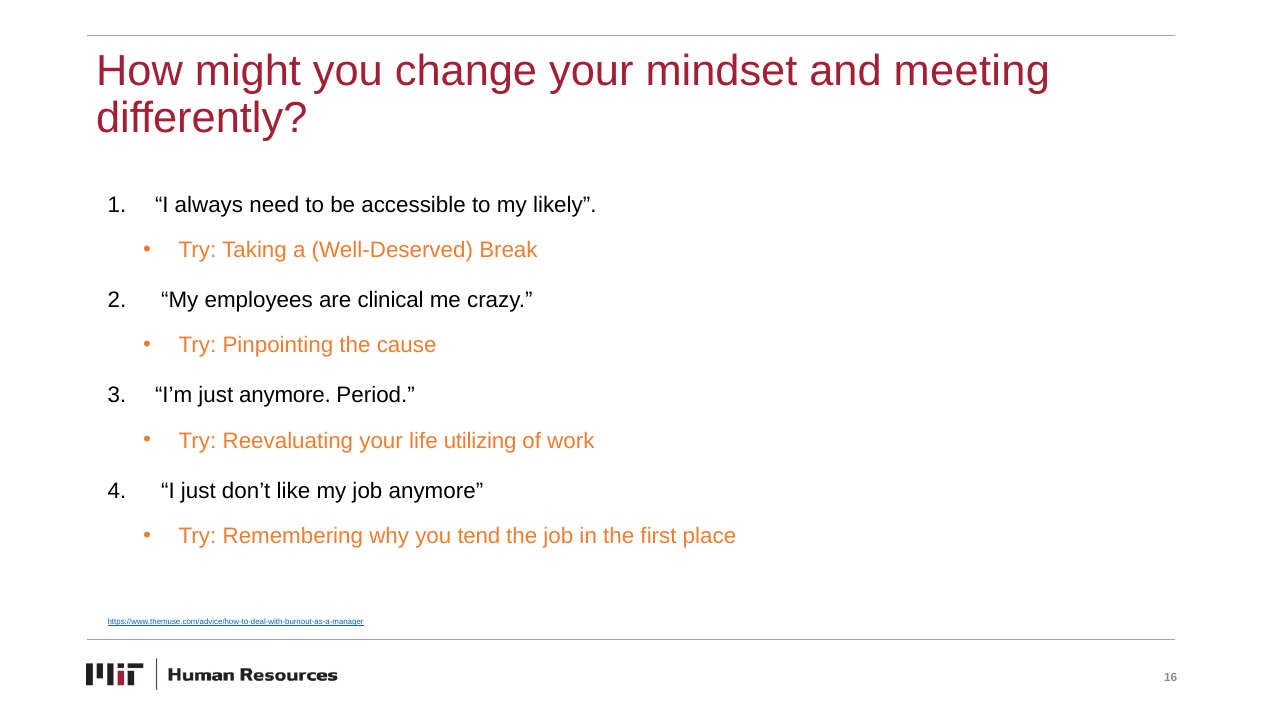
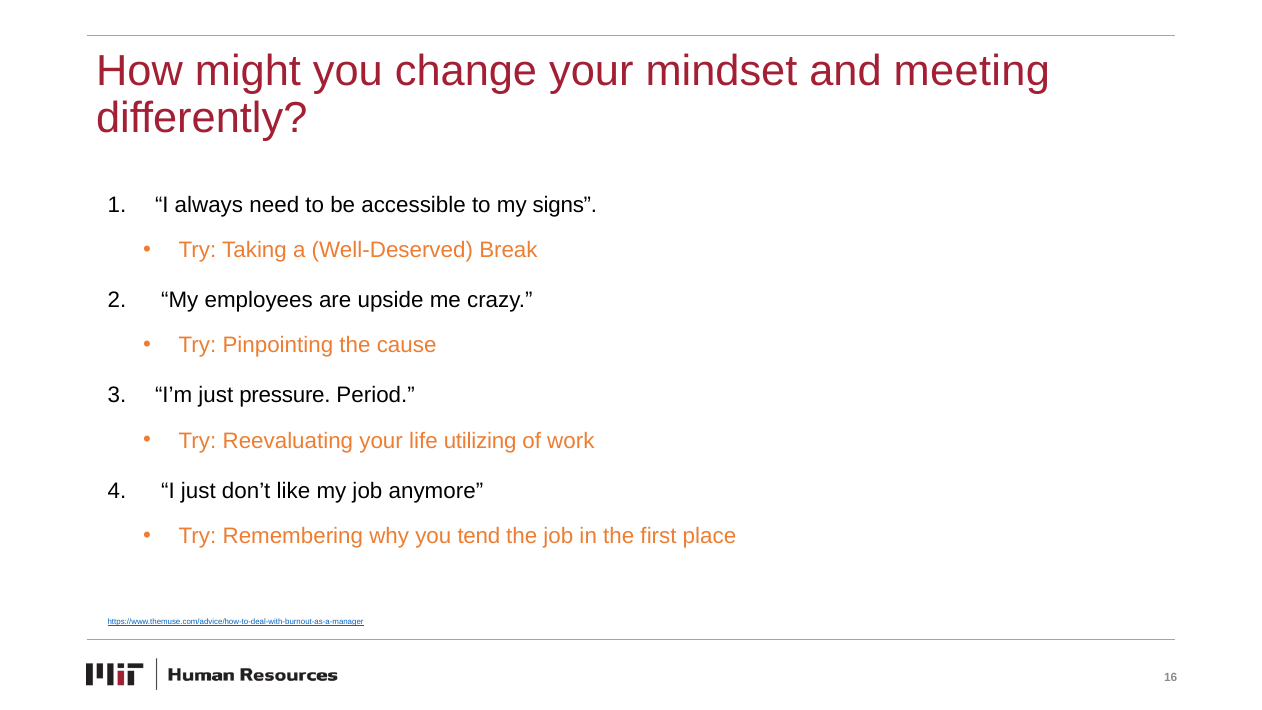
likely: likely -> signs
clinical: clinical -> upside
just anymore: anymore -> pressure
